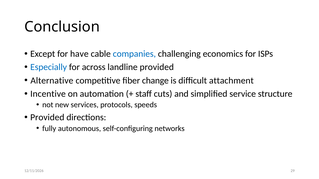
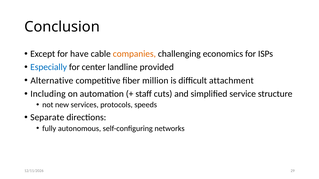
companies colour: blue -> orange
across: across -> center
change: change -> million
Incentive: Incentive -> Including
Provided at (47, 118): Provided -> Separate
